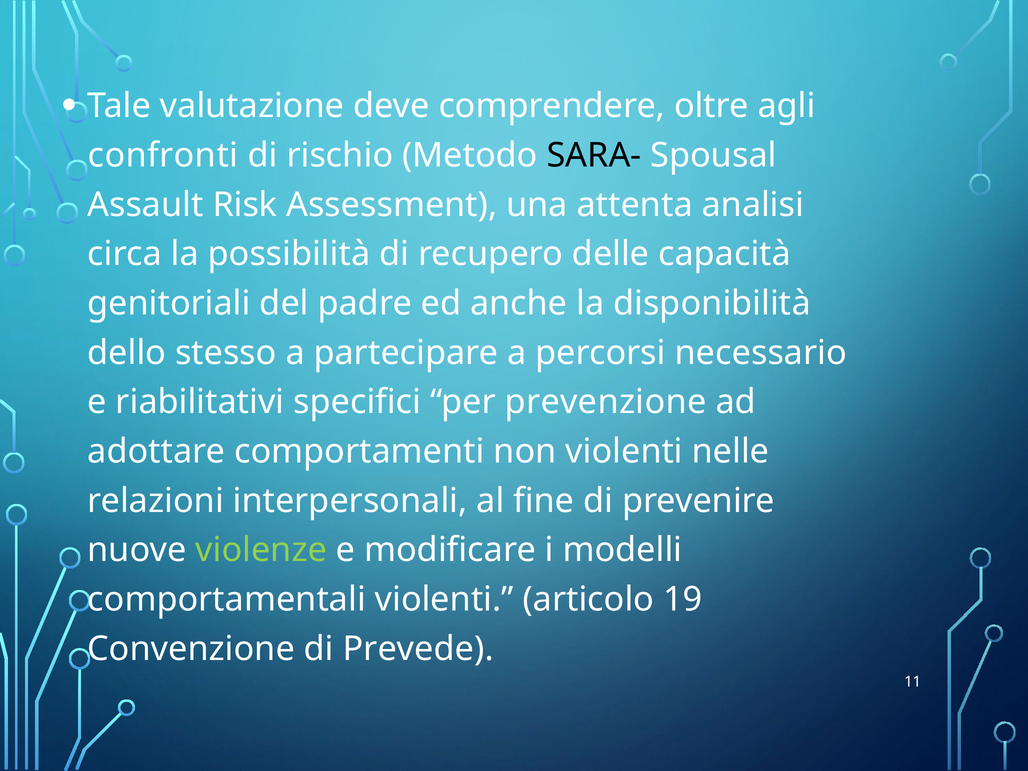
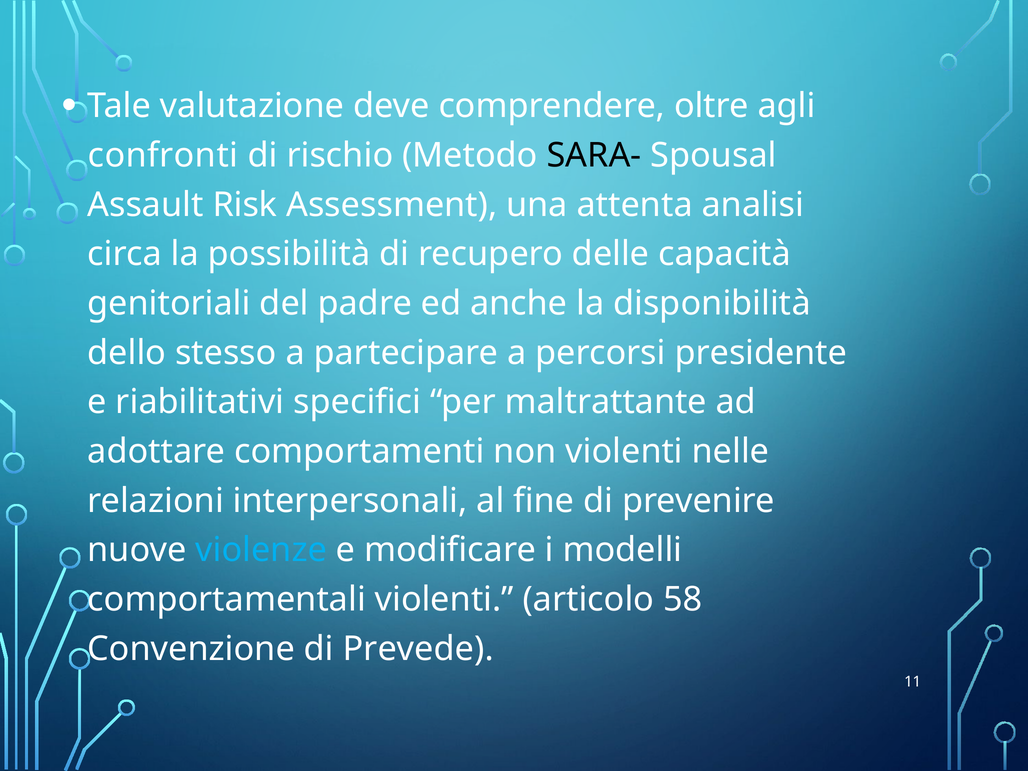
necessario: necessario -> presidente
prevenzione: prevenzione -> maltrattante
violenze colour: light green -> light blue
19: 19 -> 58
